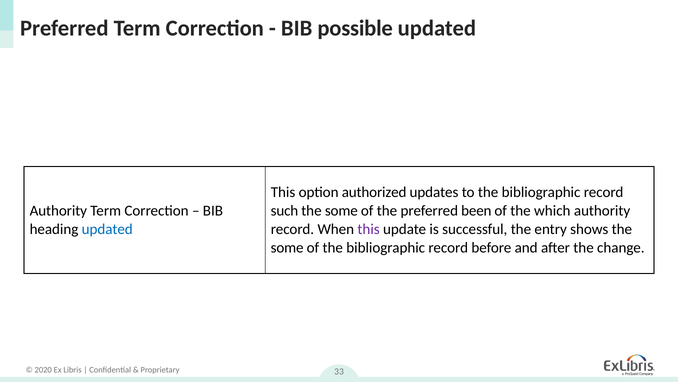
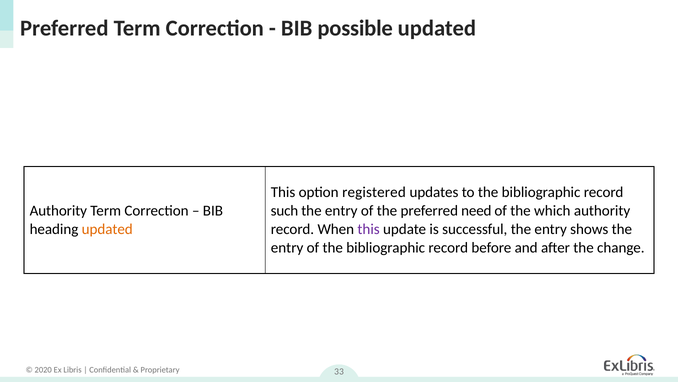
authorized: authorized -> registered
some at (341, 211): some -> entry
been: been -> need
updated at (107, 229) colour: blue -> orange
some at (287, 247): some -> entry
